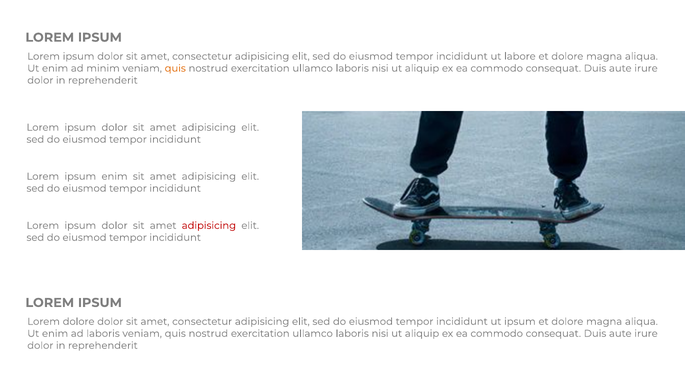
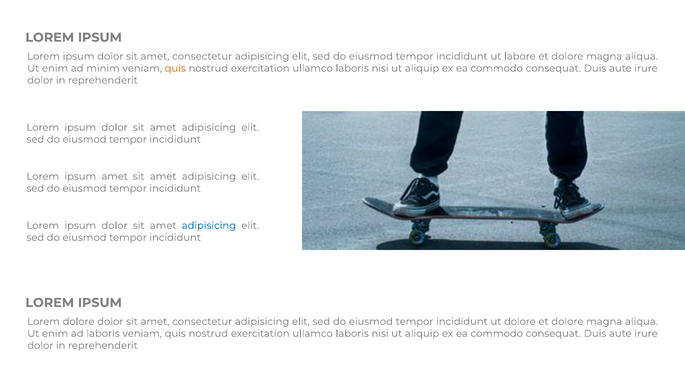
ipsum enim: enim -> amet
adipisicing at (209, 226) colour: red -> blue
ut ipsum: ipsum -> dolore
